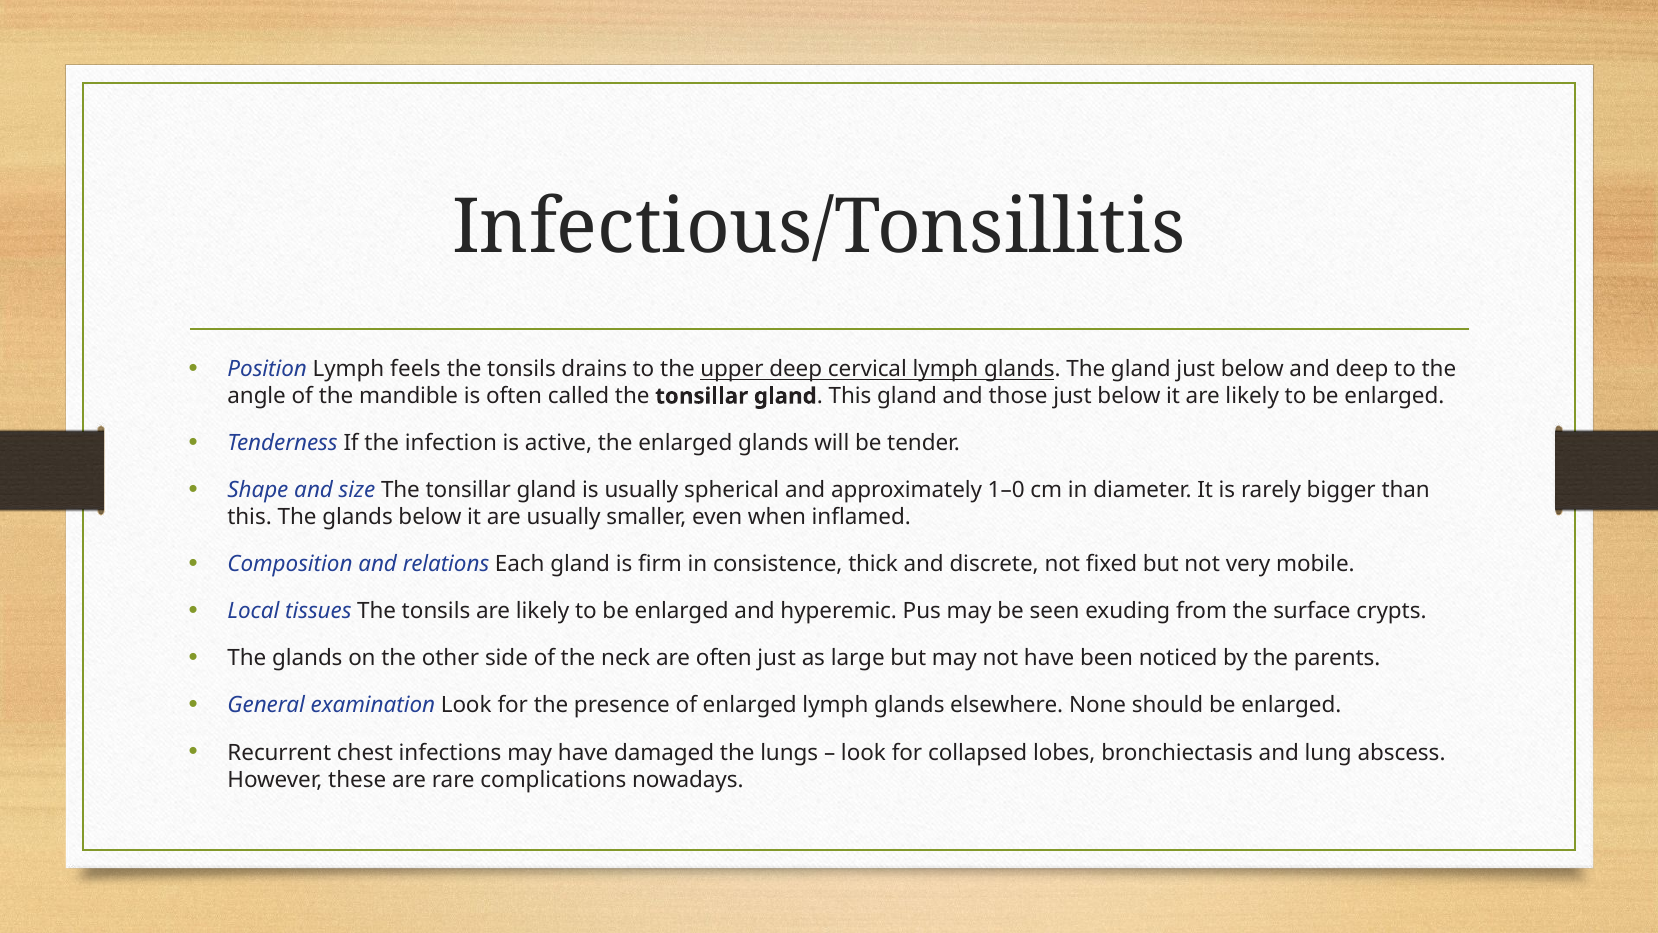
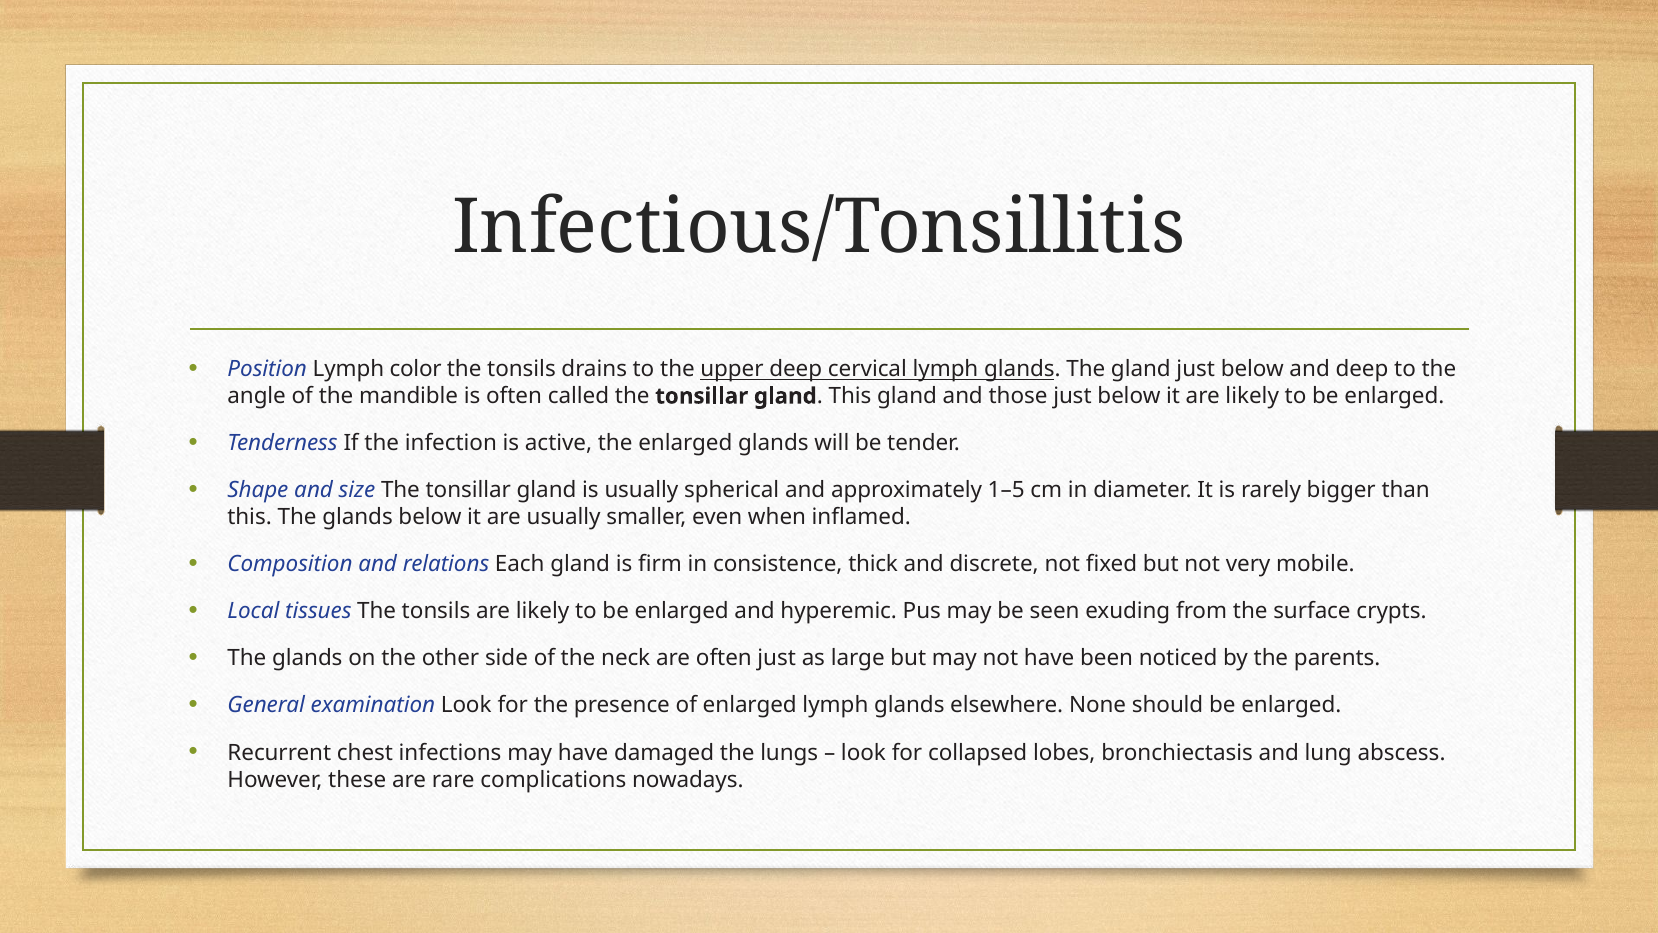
feels: feels -> color
1–0: 1–0 -> 1–5
